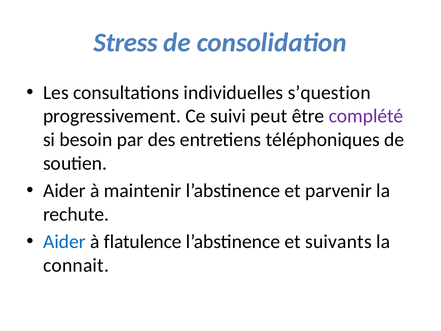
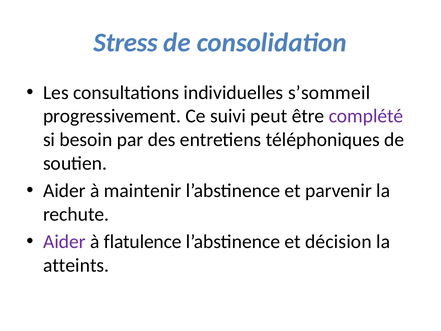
s’question: s’question -> s’sommeil
Aider at (64, 242) colour: blue -> purple
suivants: suivants -> décision
connait: connait -> atteints
